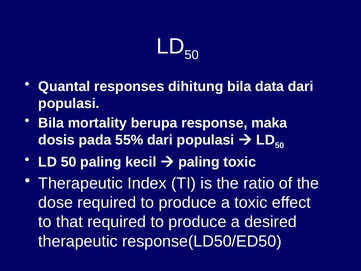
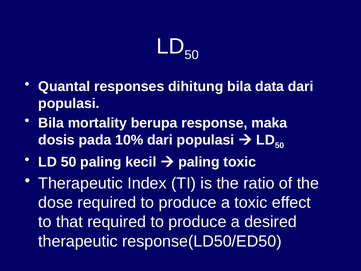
55%: 55% -> 10%
